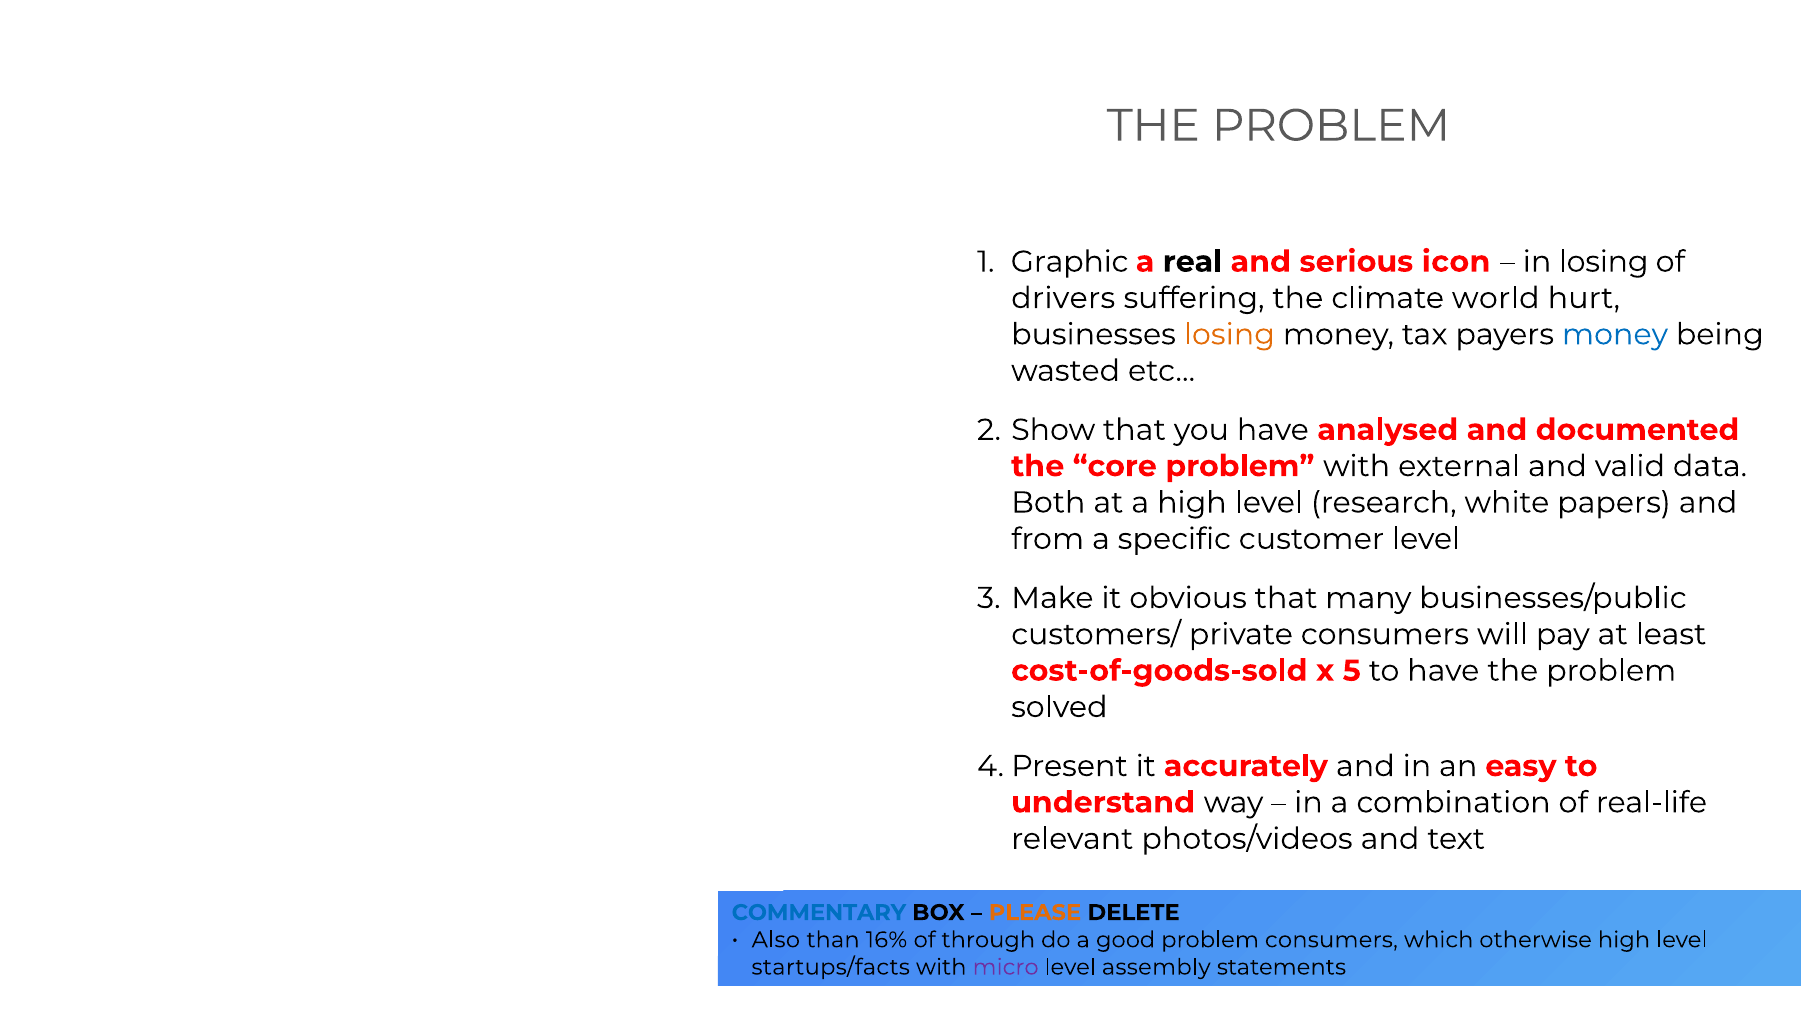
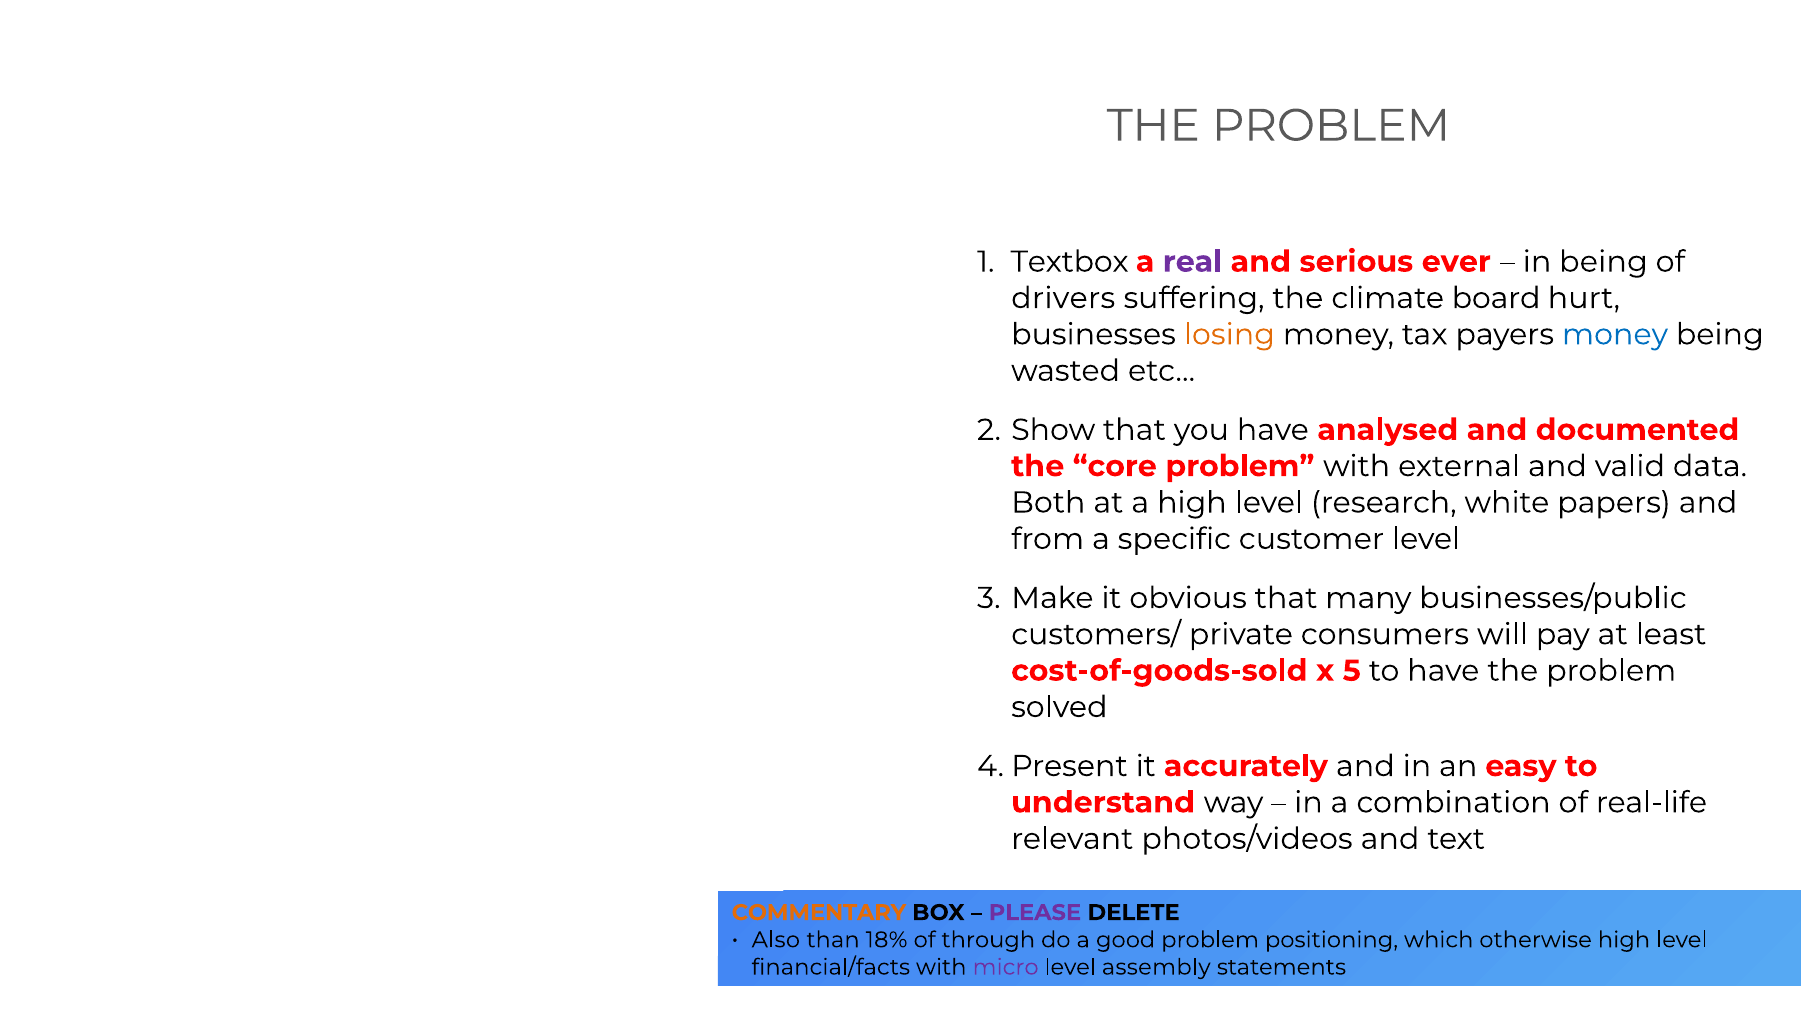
Graphic: Graphic -> Textbox
real colour: black -> purple
icon: icon -> ever
in losing: losing -> being
world: world -> board
COMMENTARY colour: blue -> orange
PLEASE colour: orange -> purple
16%: 16% -> 18%
problem consumers: consumers -> positioning
startups/facts: startups/facts -> financial/facts
